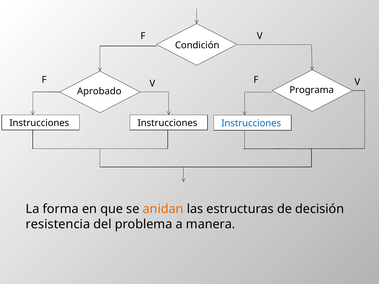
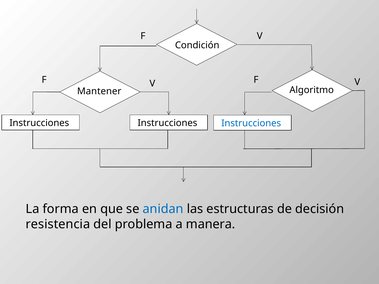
Programa: Programa -> Algoritmo
Aprobado: Aprobado -> Mantener
anidan colour: orange -> blue
